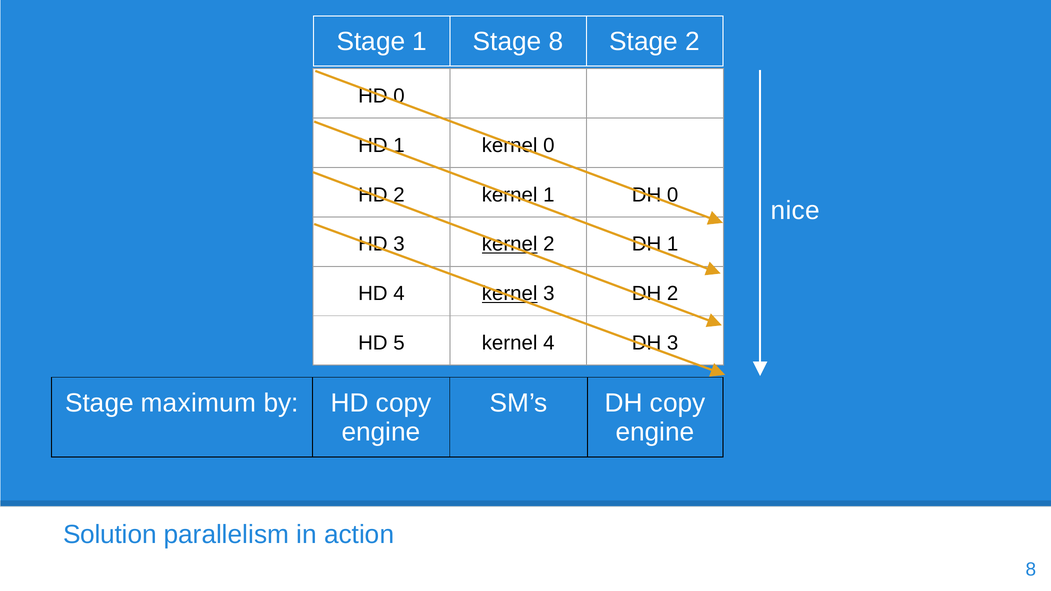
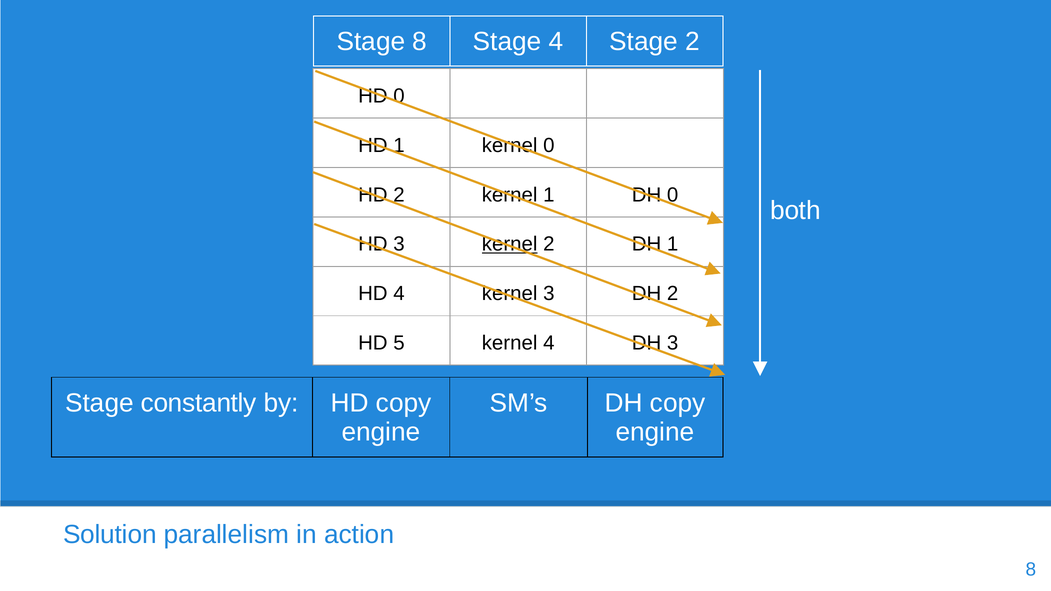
Stage 1: 1 -> 8
Stage 8: 8 -> 4
nice: nice -> both
kernel at (510, 294) underline: present -> none
maximum: maximum -> constantly
